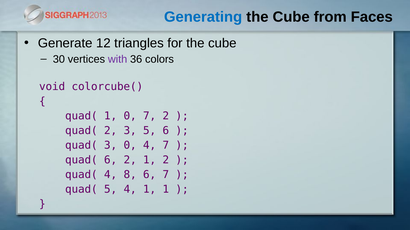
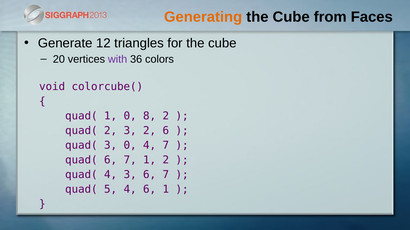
Generating colour: blue -> orange
30: 30 -> 20
0 7: 7 -> 8
3 5: 5 -> 2
quad( 6 2: 2 -> 7
4 8: 8 -> 3
4 1: 1 -> 6
